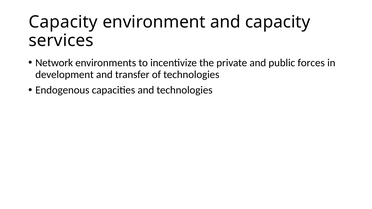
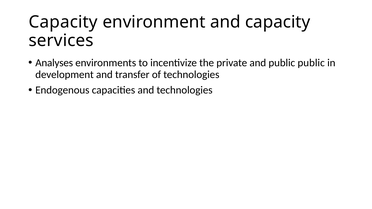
Network: Network -> Analyses
public forces: forces -> public
